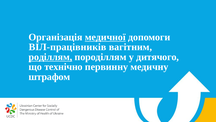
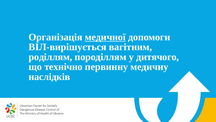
ВІЛ-працівників: ВІЛ-працівників -> ВІЛ-вирішується
роділлям underline: present -> none
штрафом: штрафом -> наслідків
